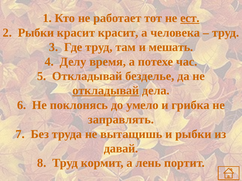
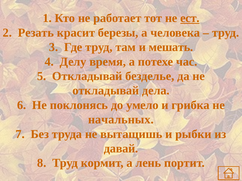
2 Рыбки: Рыбки -> Резать
красит красит: красит -> березы
откладывай at (106, 91) underline: present -> none
заправлять: заправлять -> начальных
